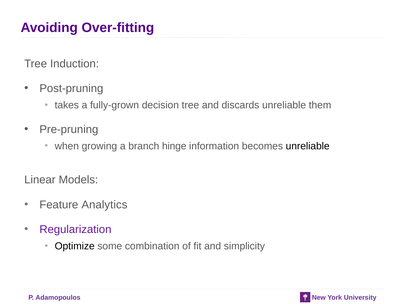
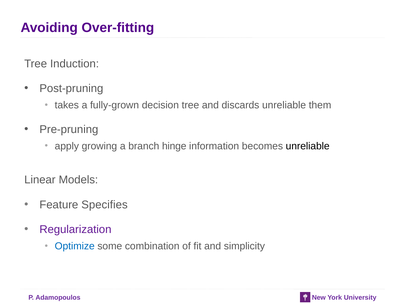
when: when -> apply
Analytics: Analytics -> Specifies
Optimize colour: black -> blue
